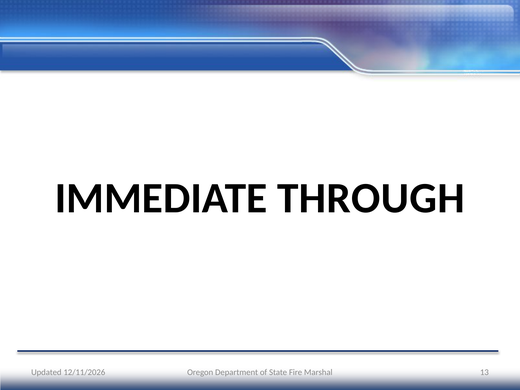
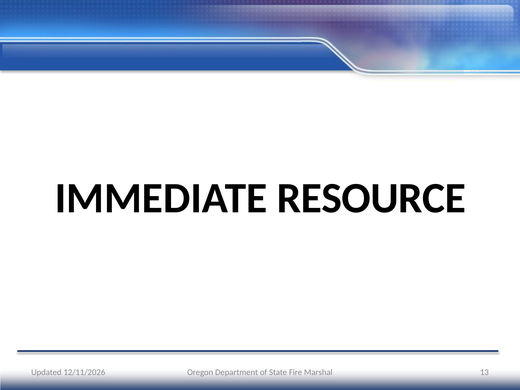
THROUGH: THROUGH -> RESOURCE
